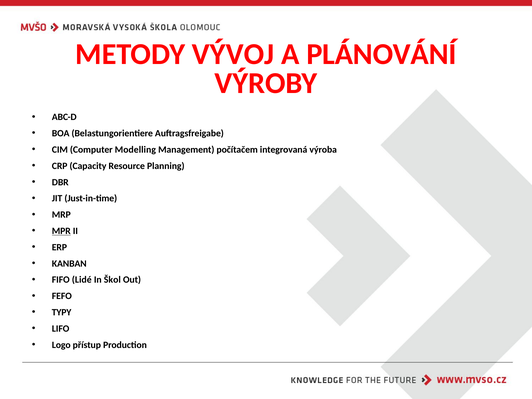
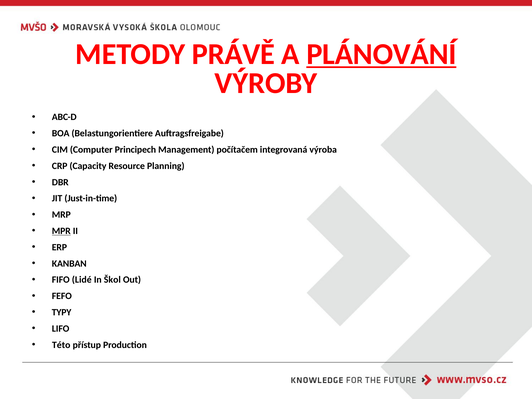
VÝVOJ: VÝVOJ -> PRÁVĚ
PLÁNOVÁNÍ underline: none -> present
Modelling: Modelling -> Principech
Logo: Logo -> Této
